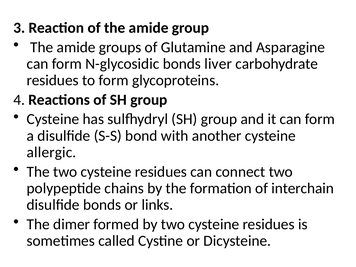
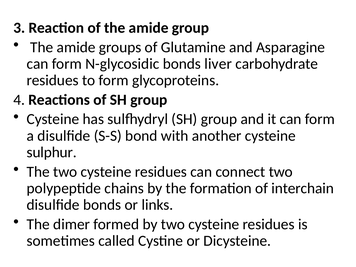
allergic: allergic -> sulphur
